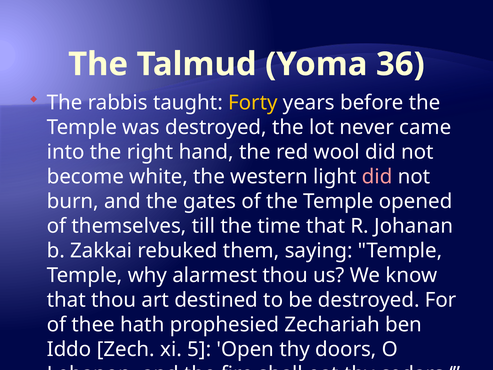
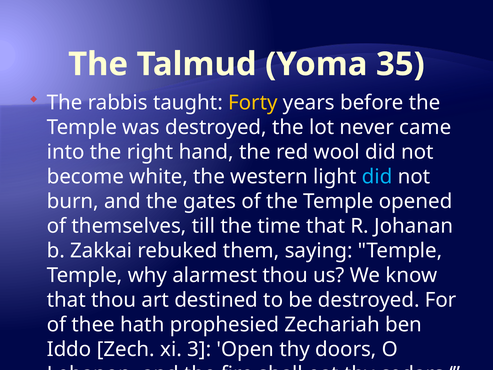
36: 36 -> 35
did at (377, 176) colour: pink -> light blue
5: 5 -> 3
